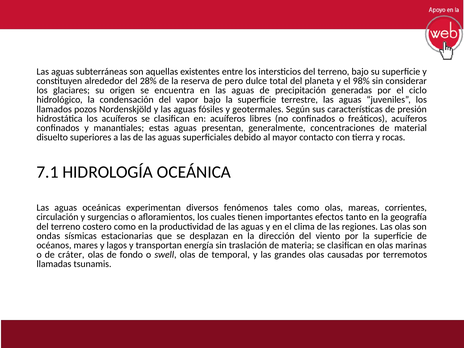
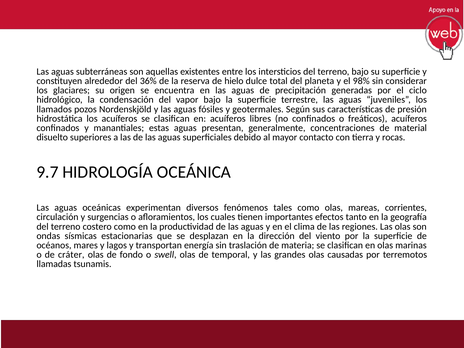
28%: 28% -> 36%
pero: pero -> hielo
7.1: 7.1 -> 9.7
